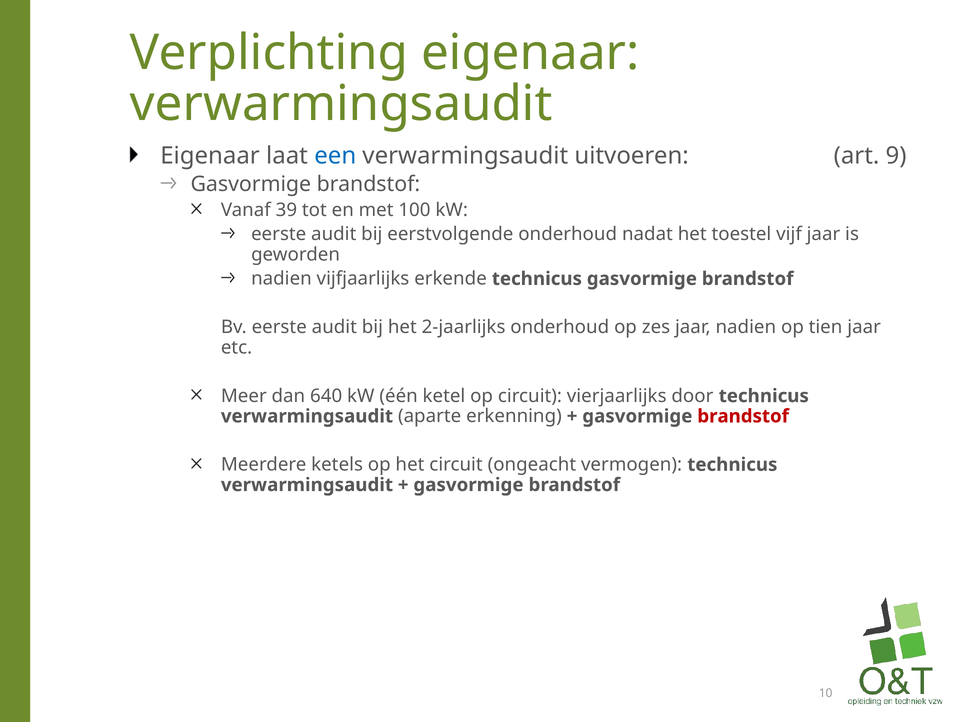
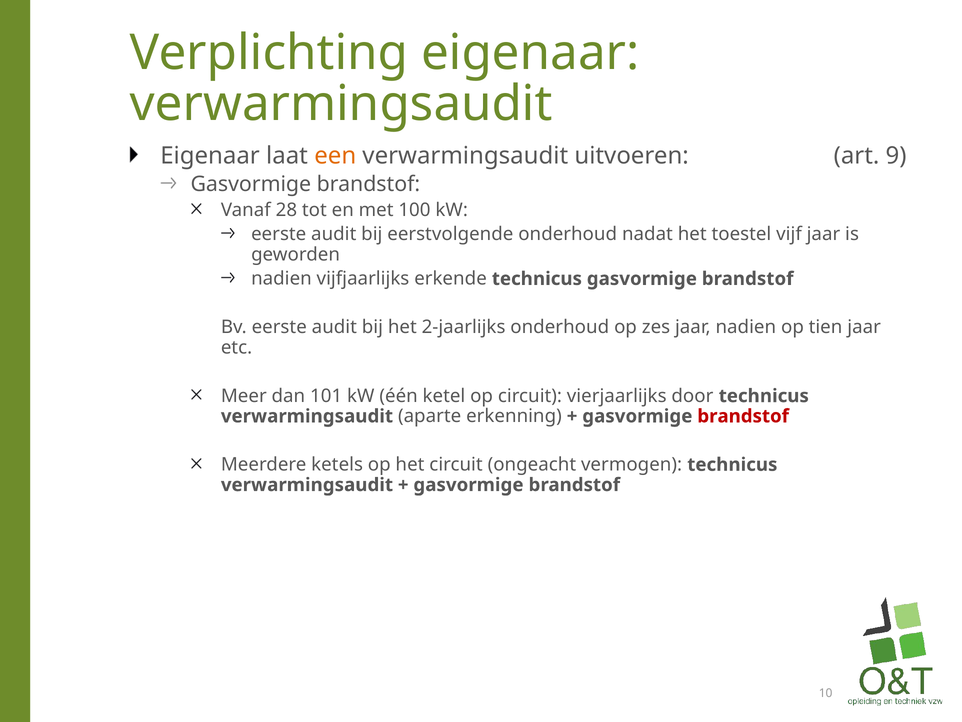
een colour: blue -> orange
39: 39 -> 28
640: 640 -> 101
